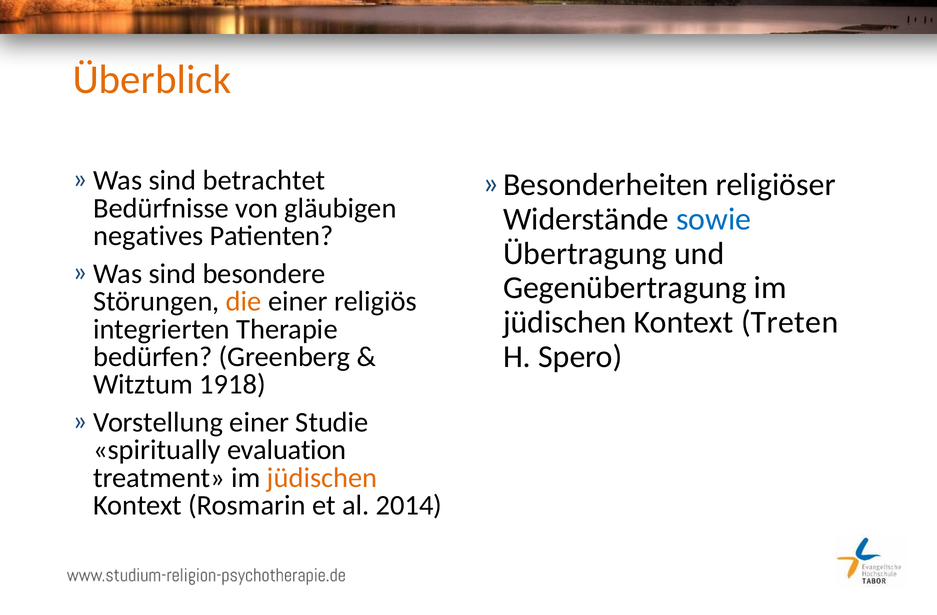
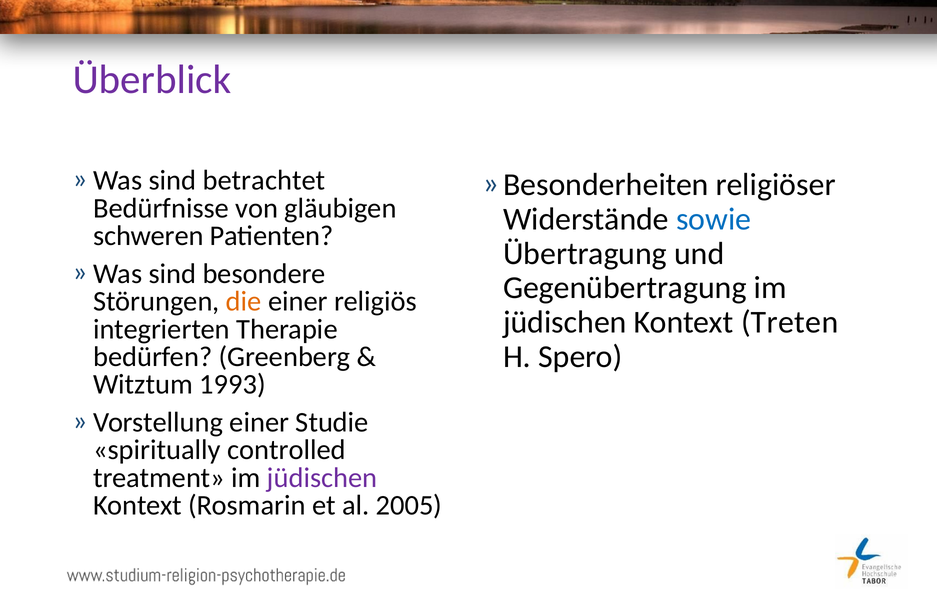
Überblick colour: orange -> purple
negatives: negatives -> schweren
1918: 1918 -> 1993
evaluation: evaluation -> controlled
jüdischen at (322, 478) colour: orange -> purple
2014: 2014 -> 2005
